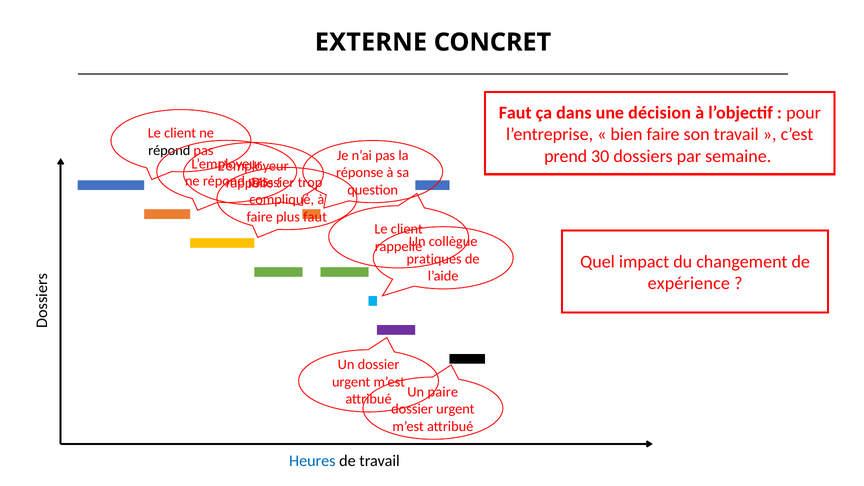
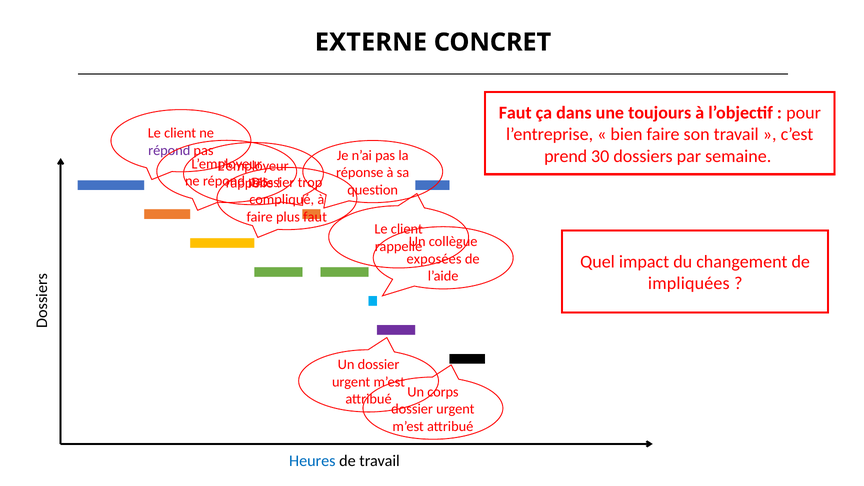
décision: décision -> toujours
répond at (169, 150) colour: black -> purple
pratiques: pratiques -> exposées
expérience: expérience -> impliquées
paire: paire -> corps
